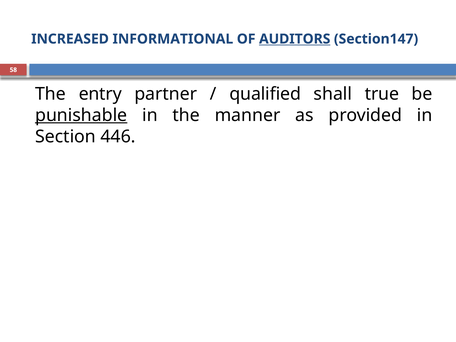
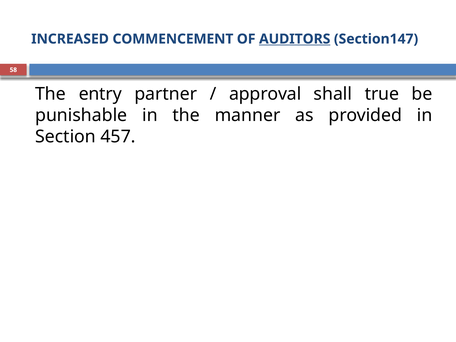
INFORMATIONAL: INFORMATIONAL -> COMMENCEMENT
qualified: qualified -> approval
punishable underline: present -> none
446: 446 -> 457
